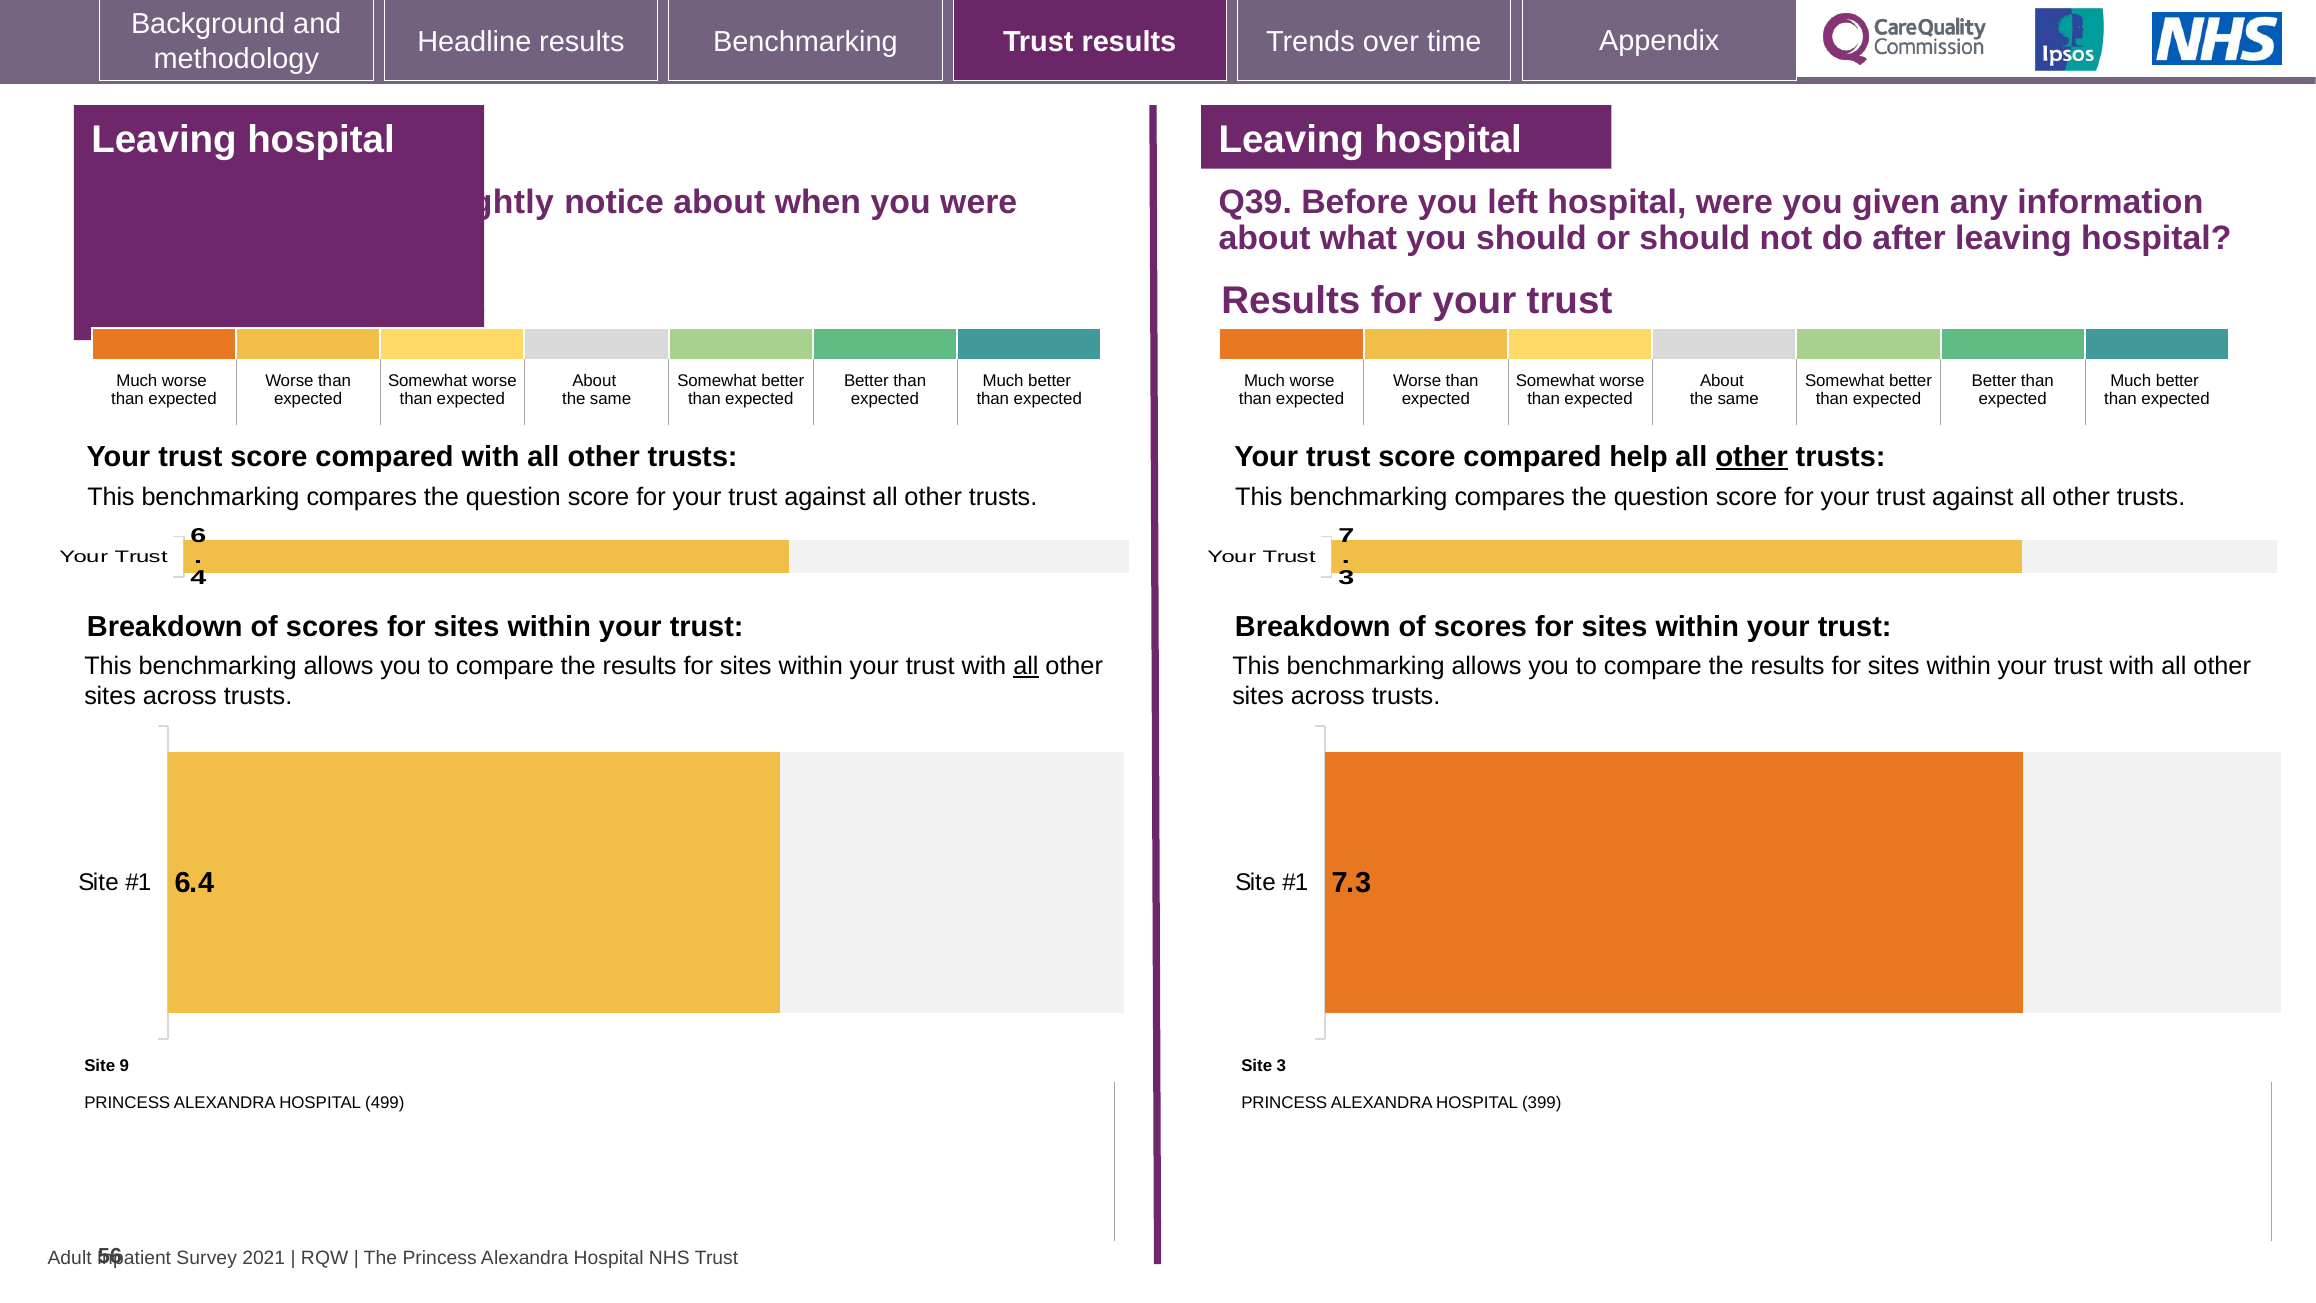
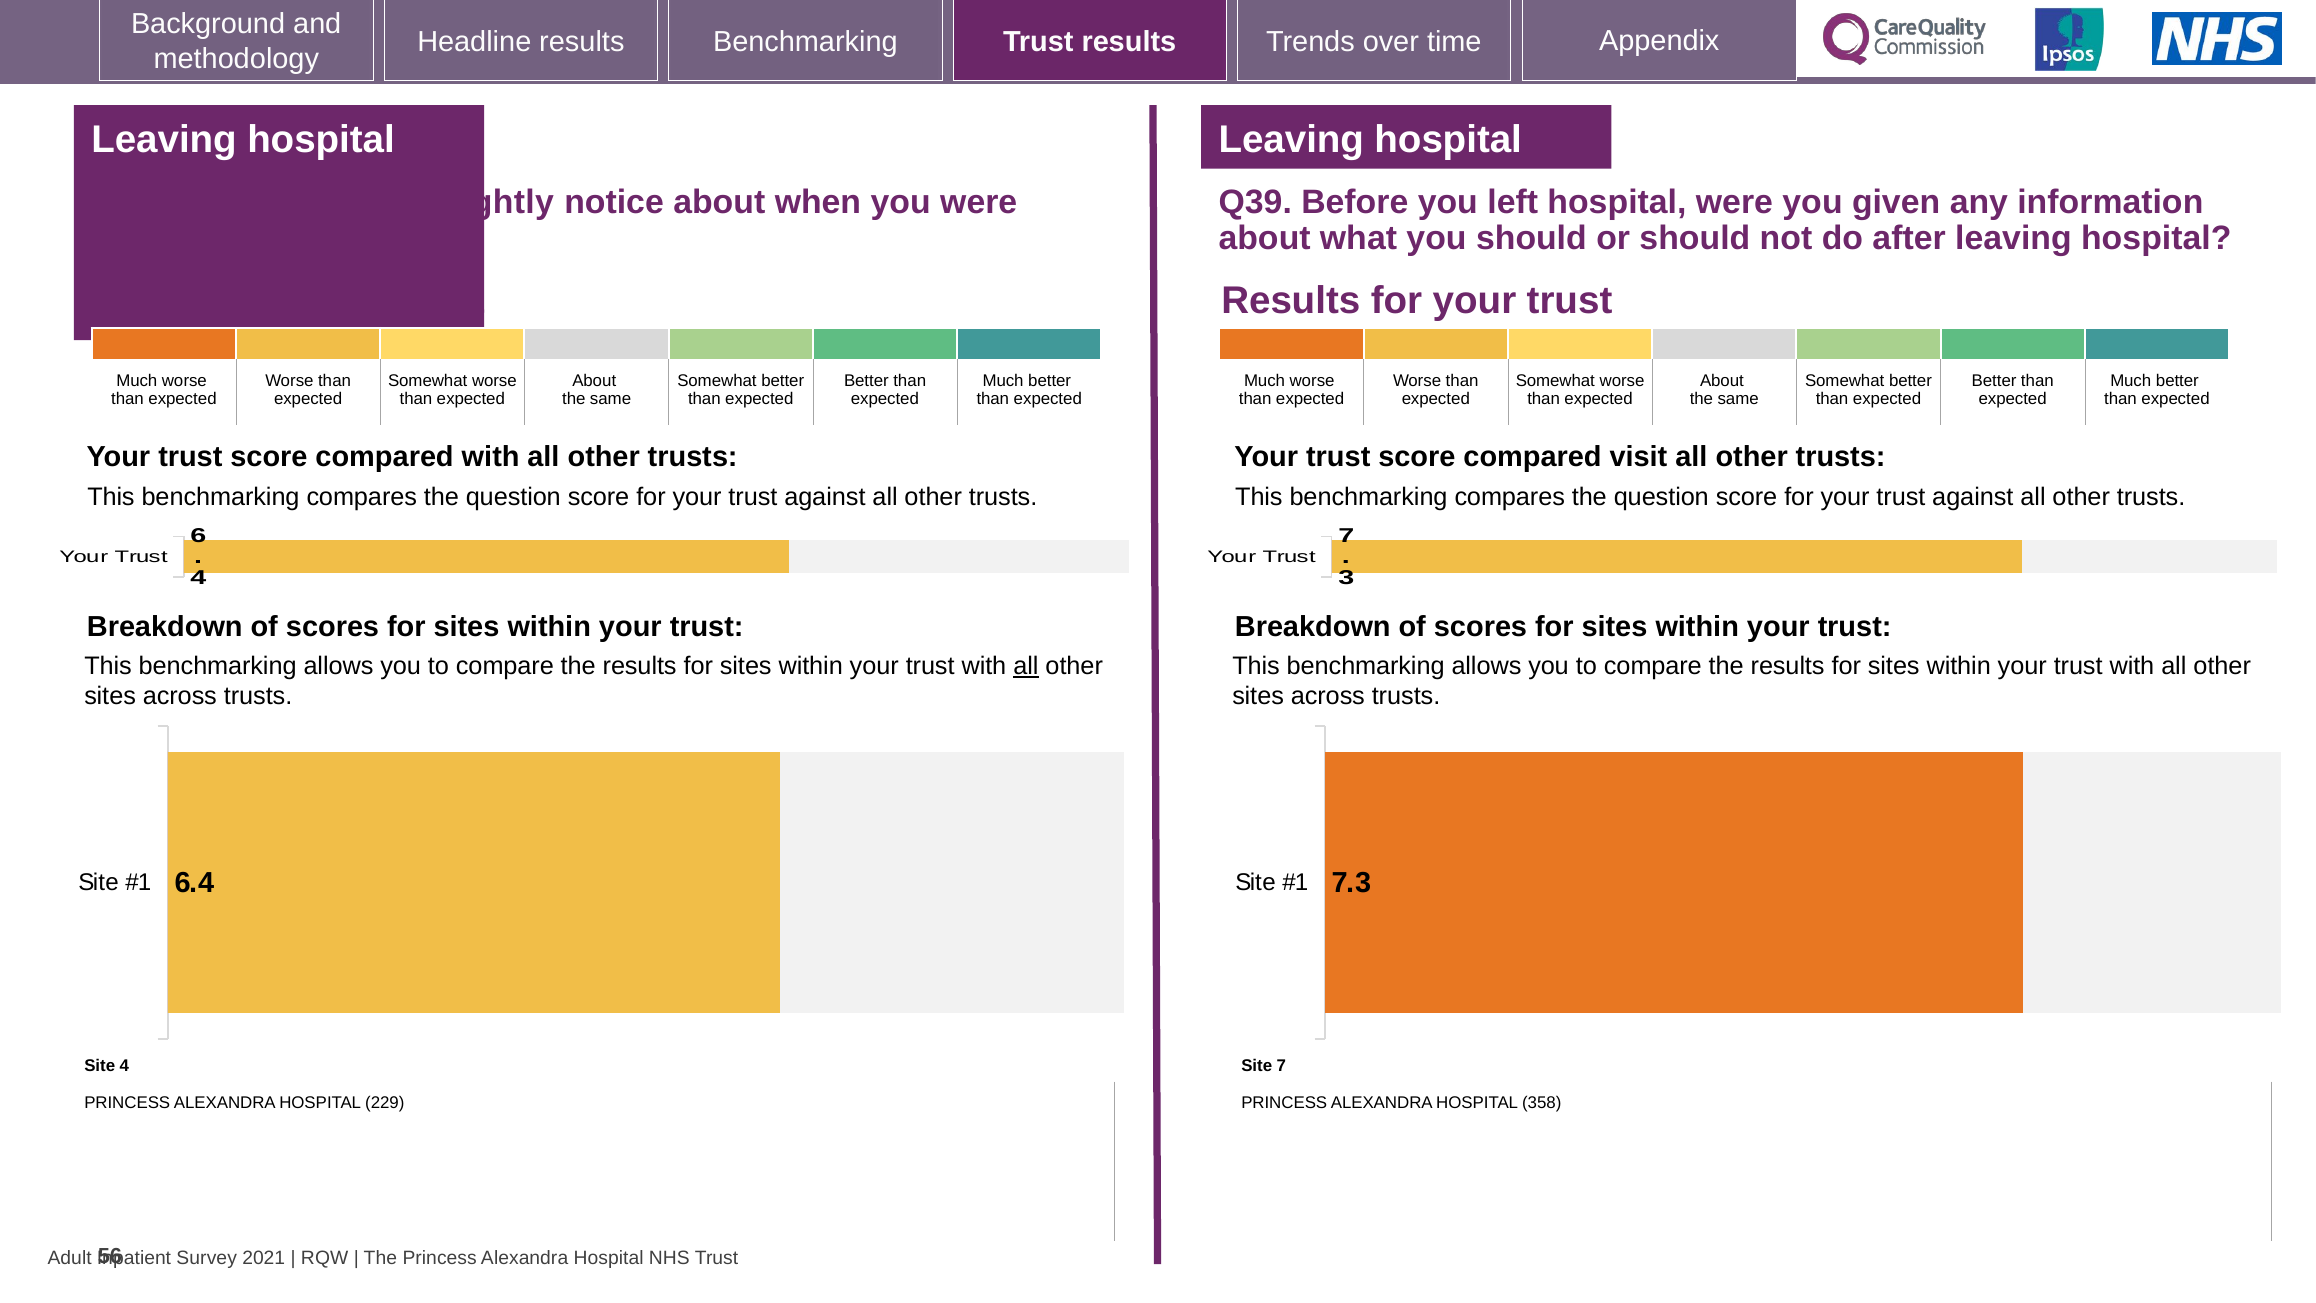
help: help -> visit
other at (1752, 457) underline: present -> none
Site 9: 9 -> 4
Site 3: 3 -> 7
499: 499 -> 229
399: 399 -> 358
